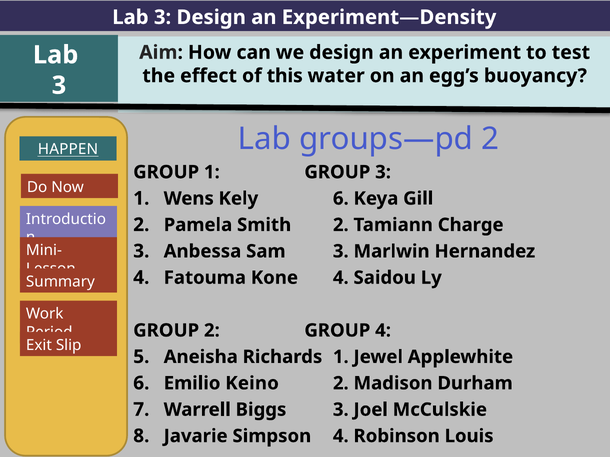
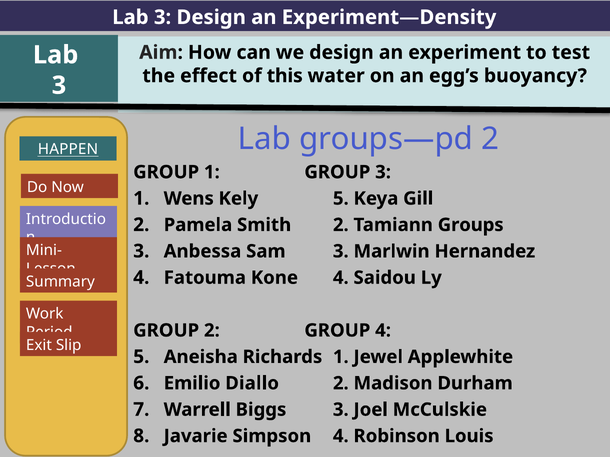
Kely 6: 6 -> 5
Charge: Charge -> Groups
Keino: Keino -> Diallo
